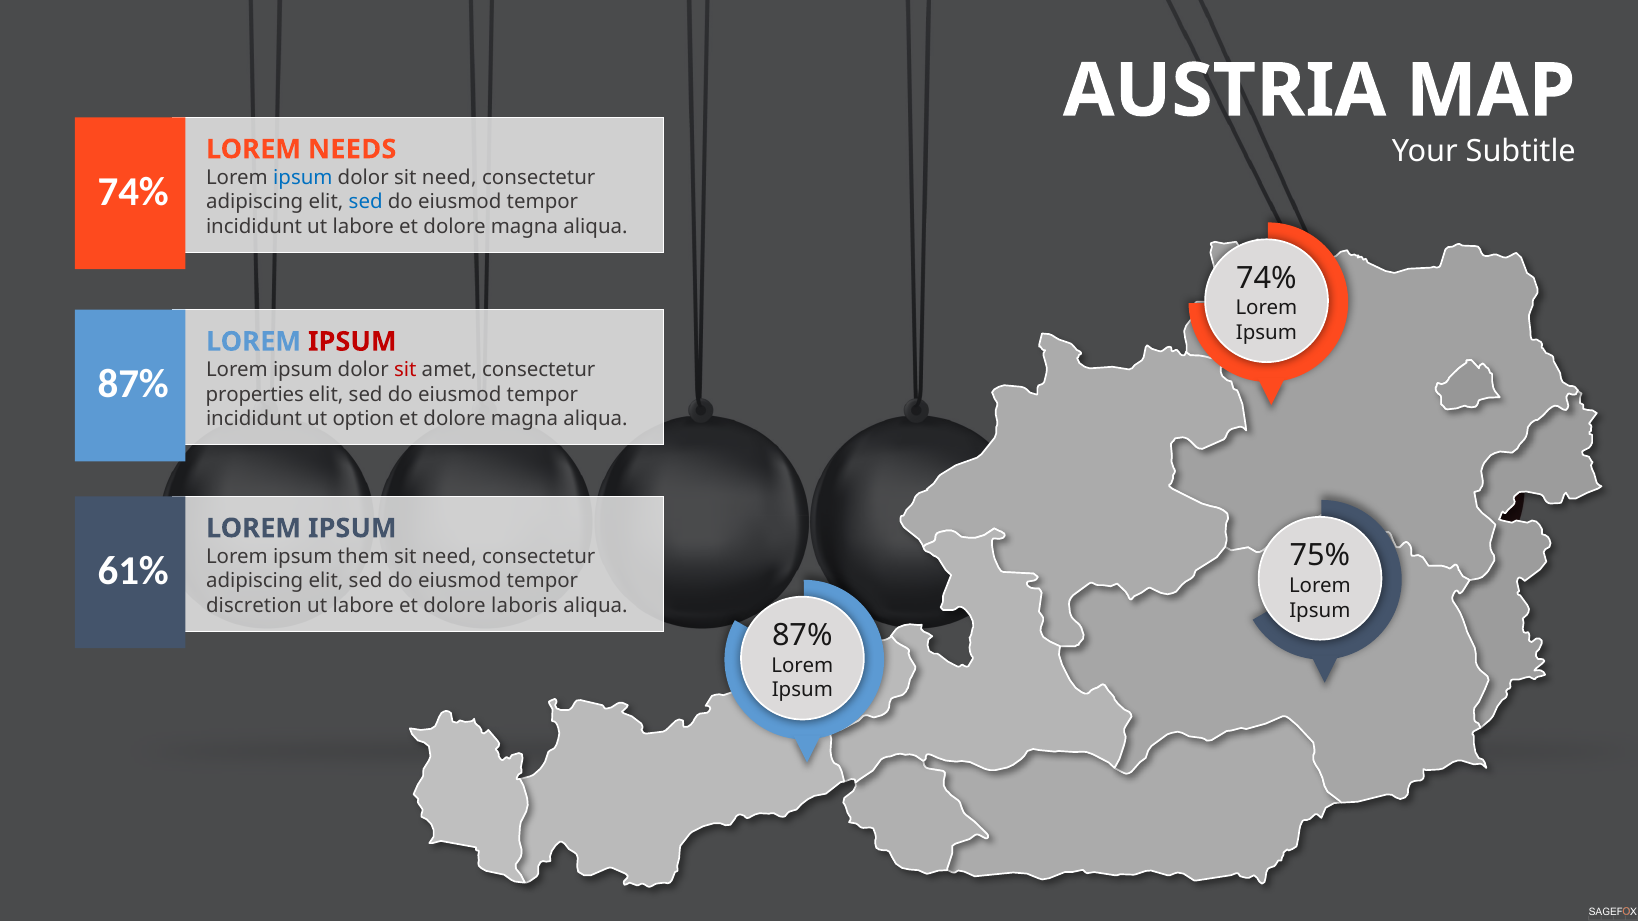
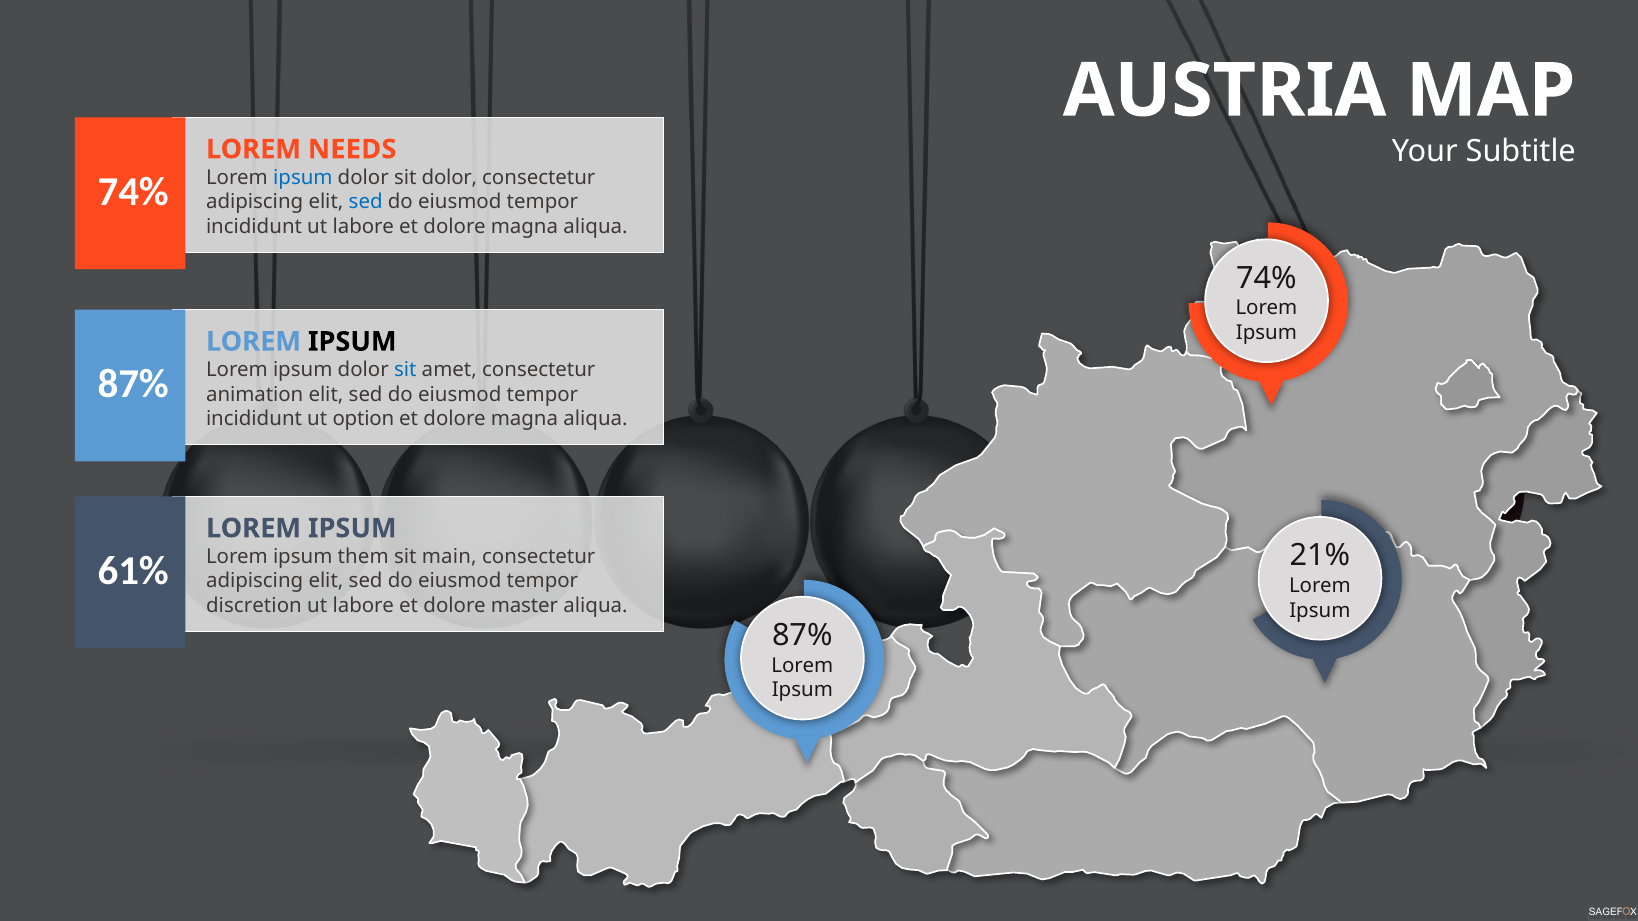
dolor sit need: need -> dolor
IPSUM at (352, 342) colour: red -> black
sit at (405, 370) colour: red -> blue
properties: properties -> animation
75%: 75% -> 21%
need at (449, 557): need -> main
laboris: laboris -> master
